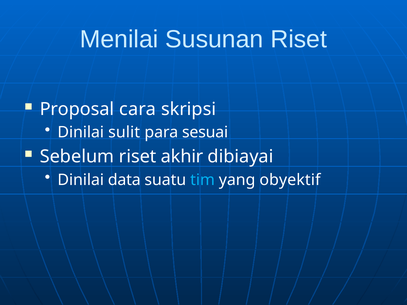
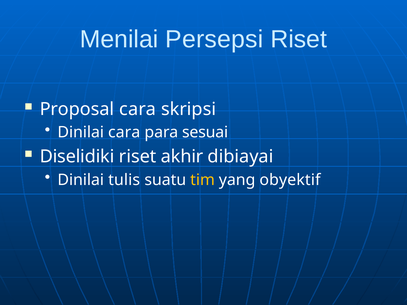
Susunan: Susunan -> Persepsi
Dinilai sulit: sulit -> cara
Sebelum: Sebelum -> Diselidiki
data: data -> tulis
tim colour: light blue -> yellow
